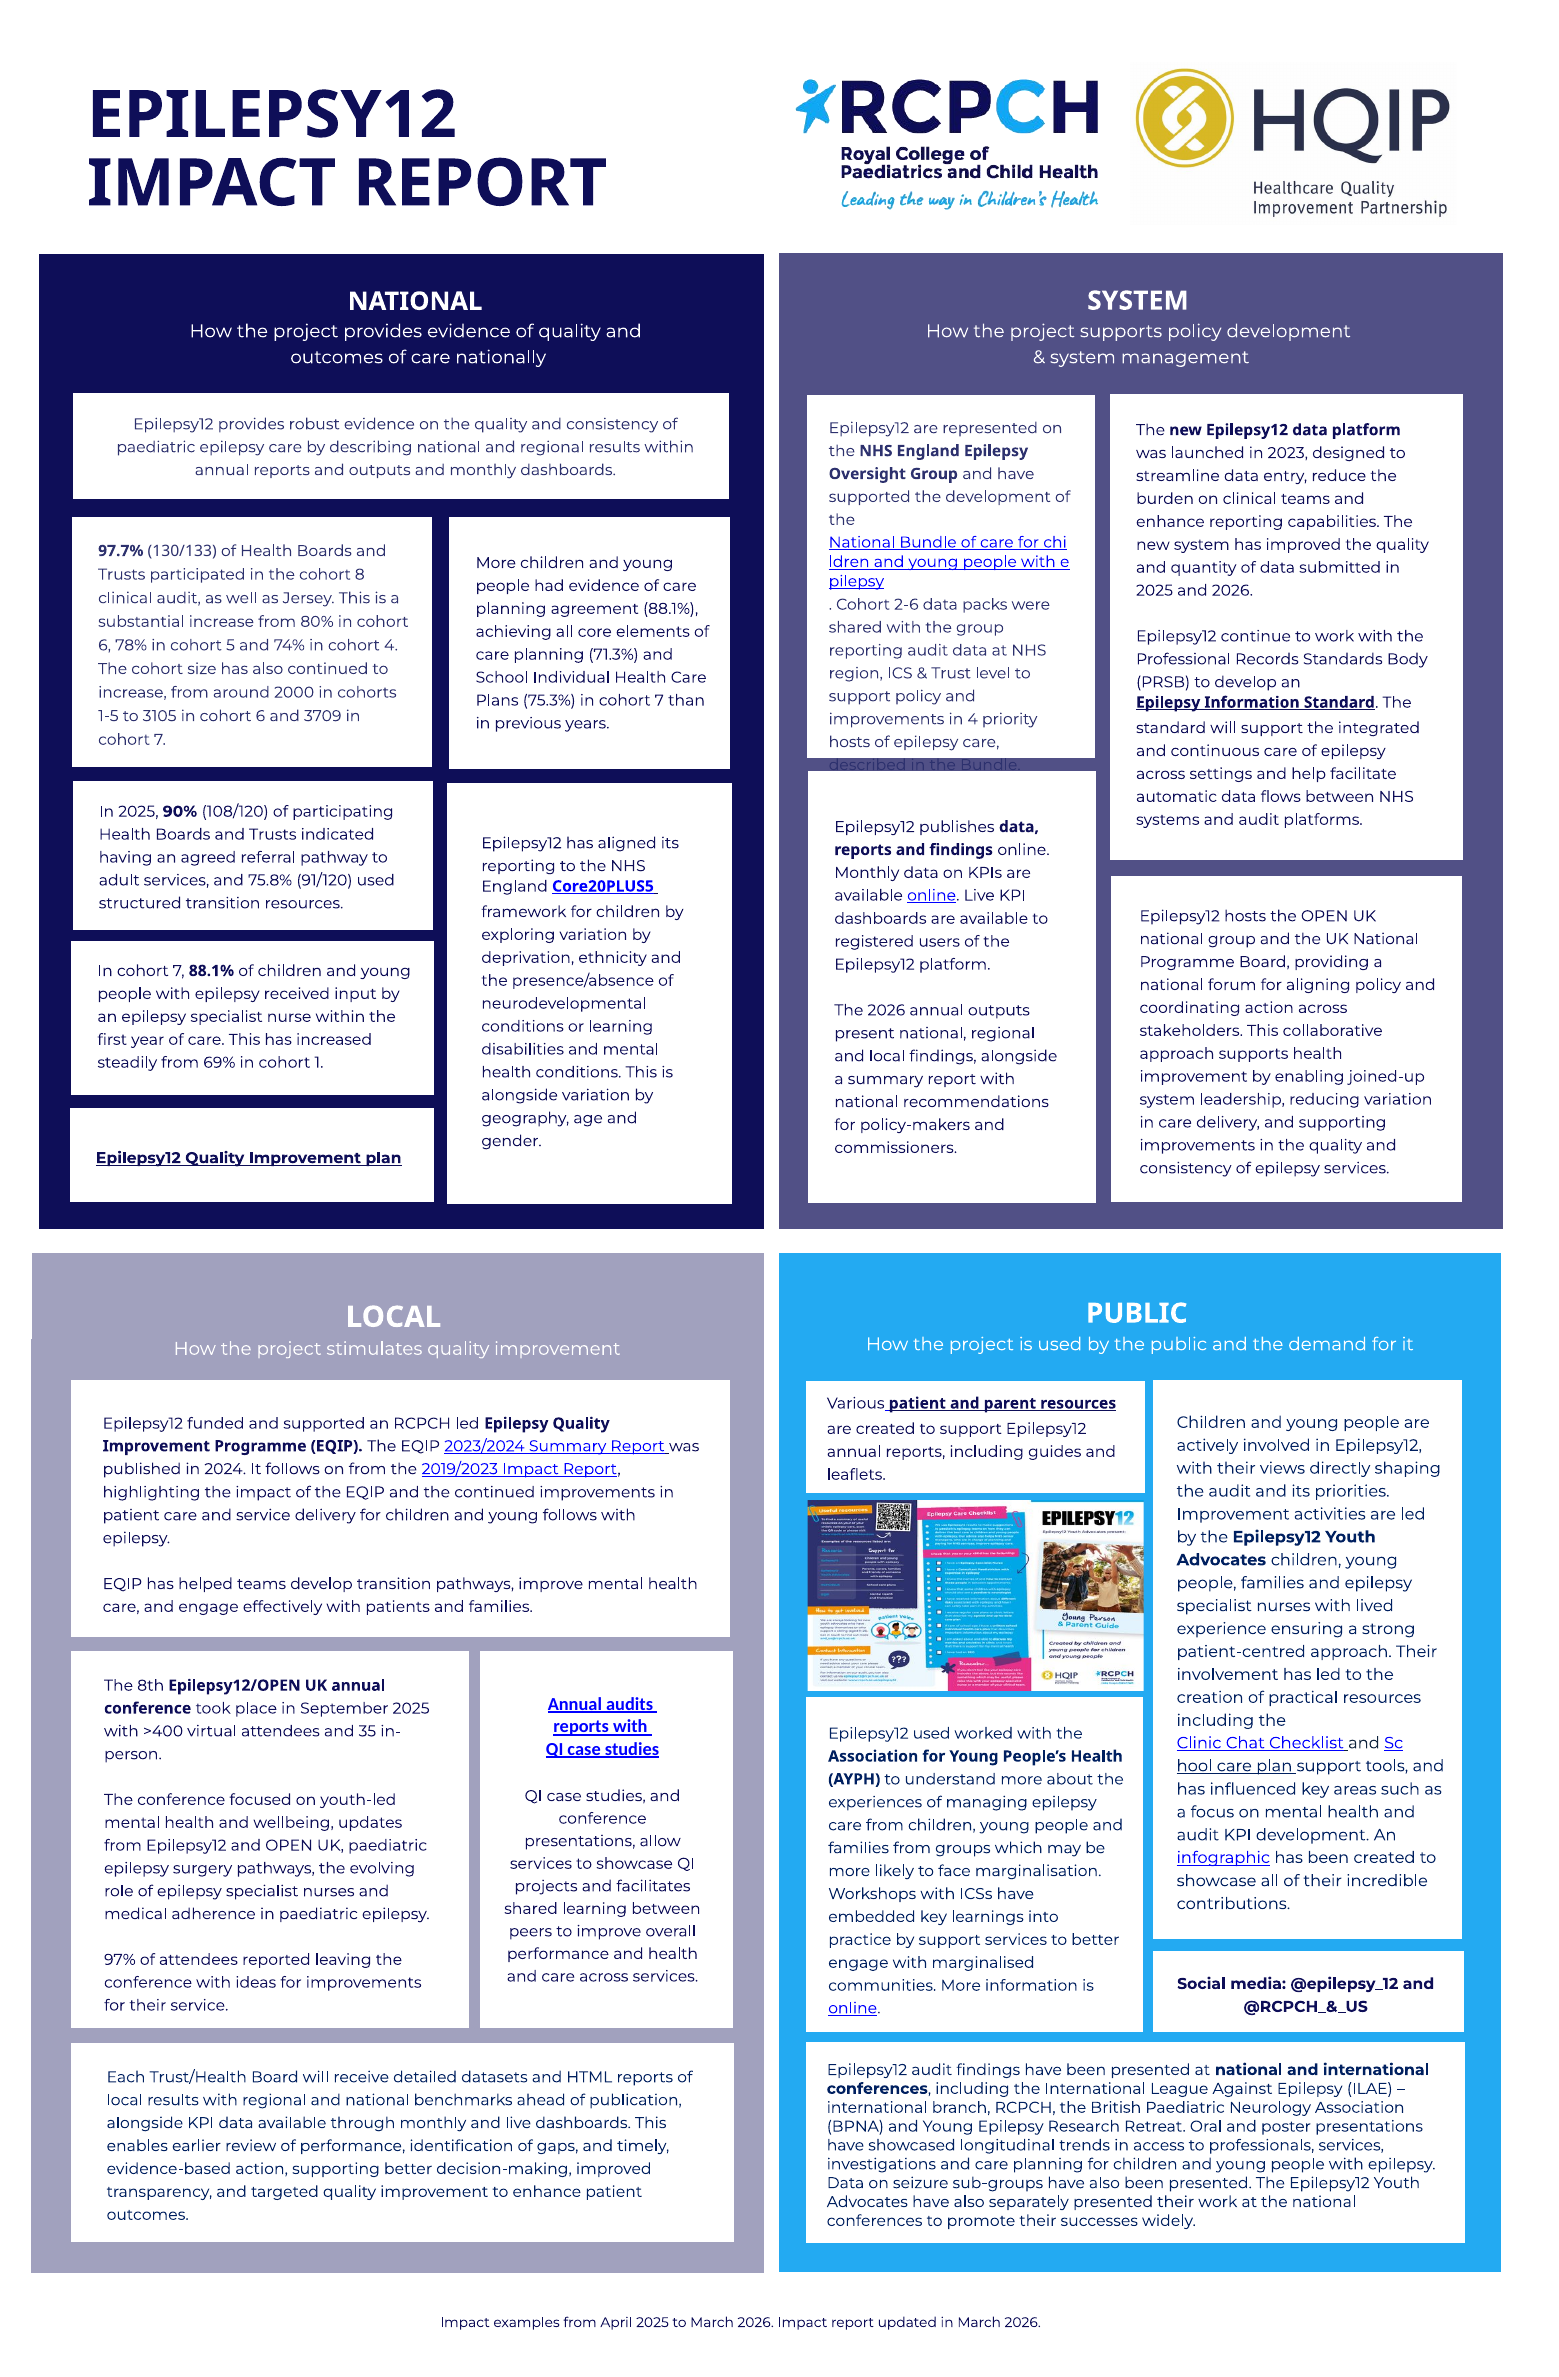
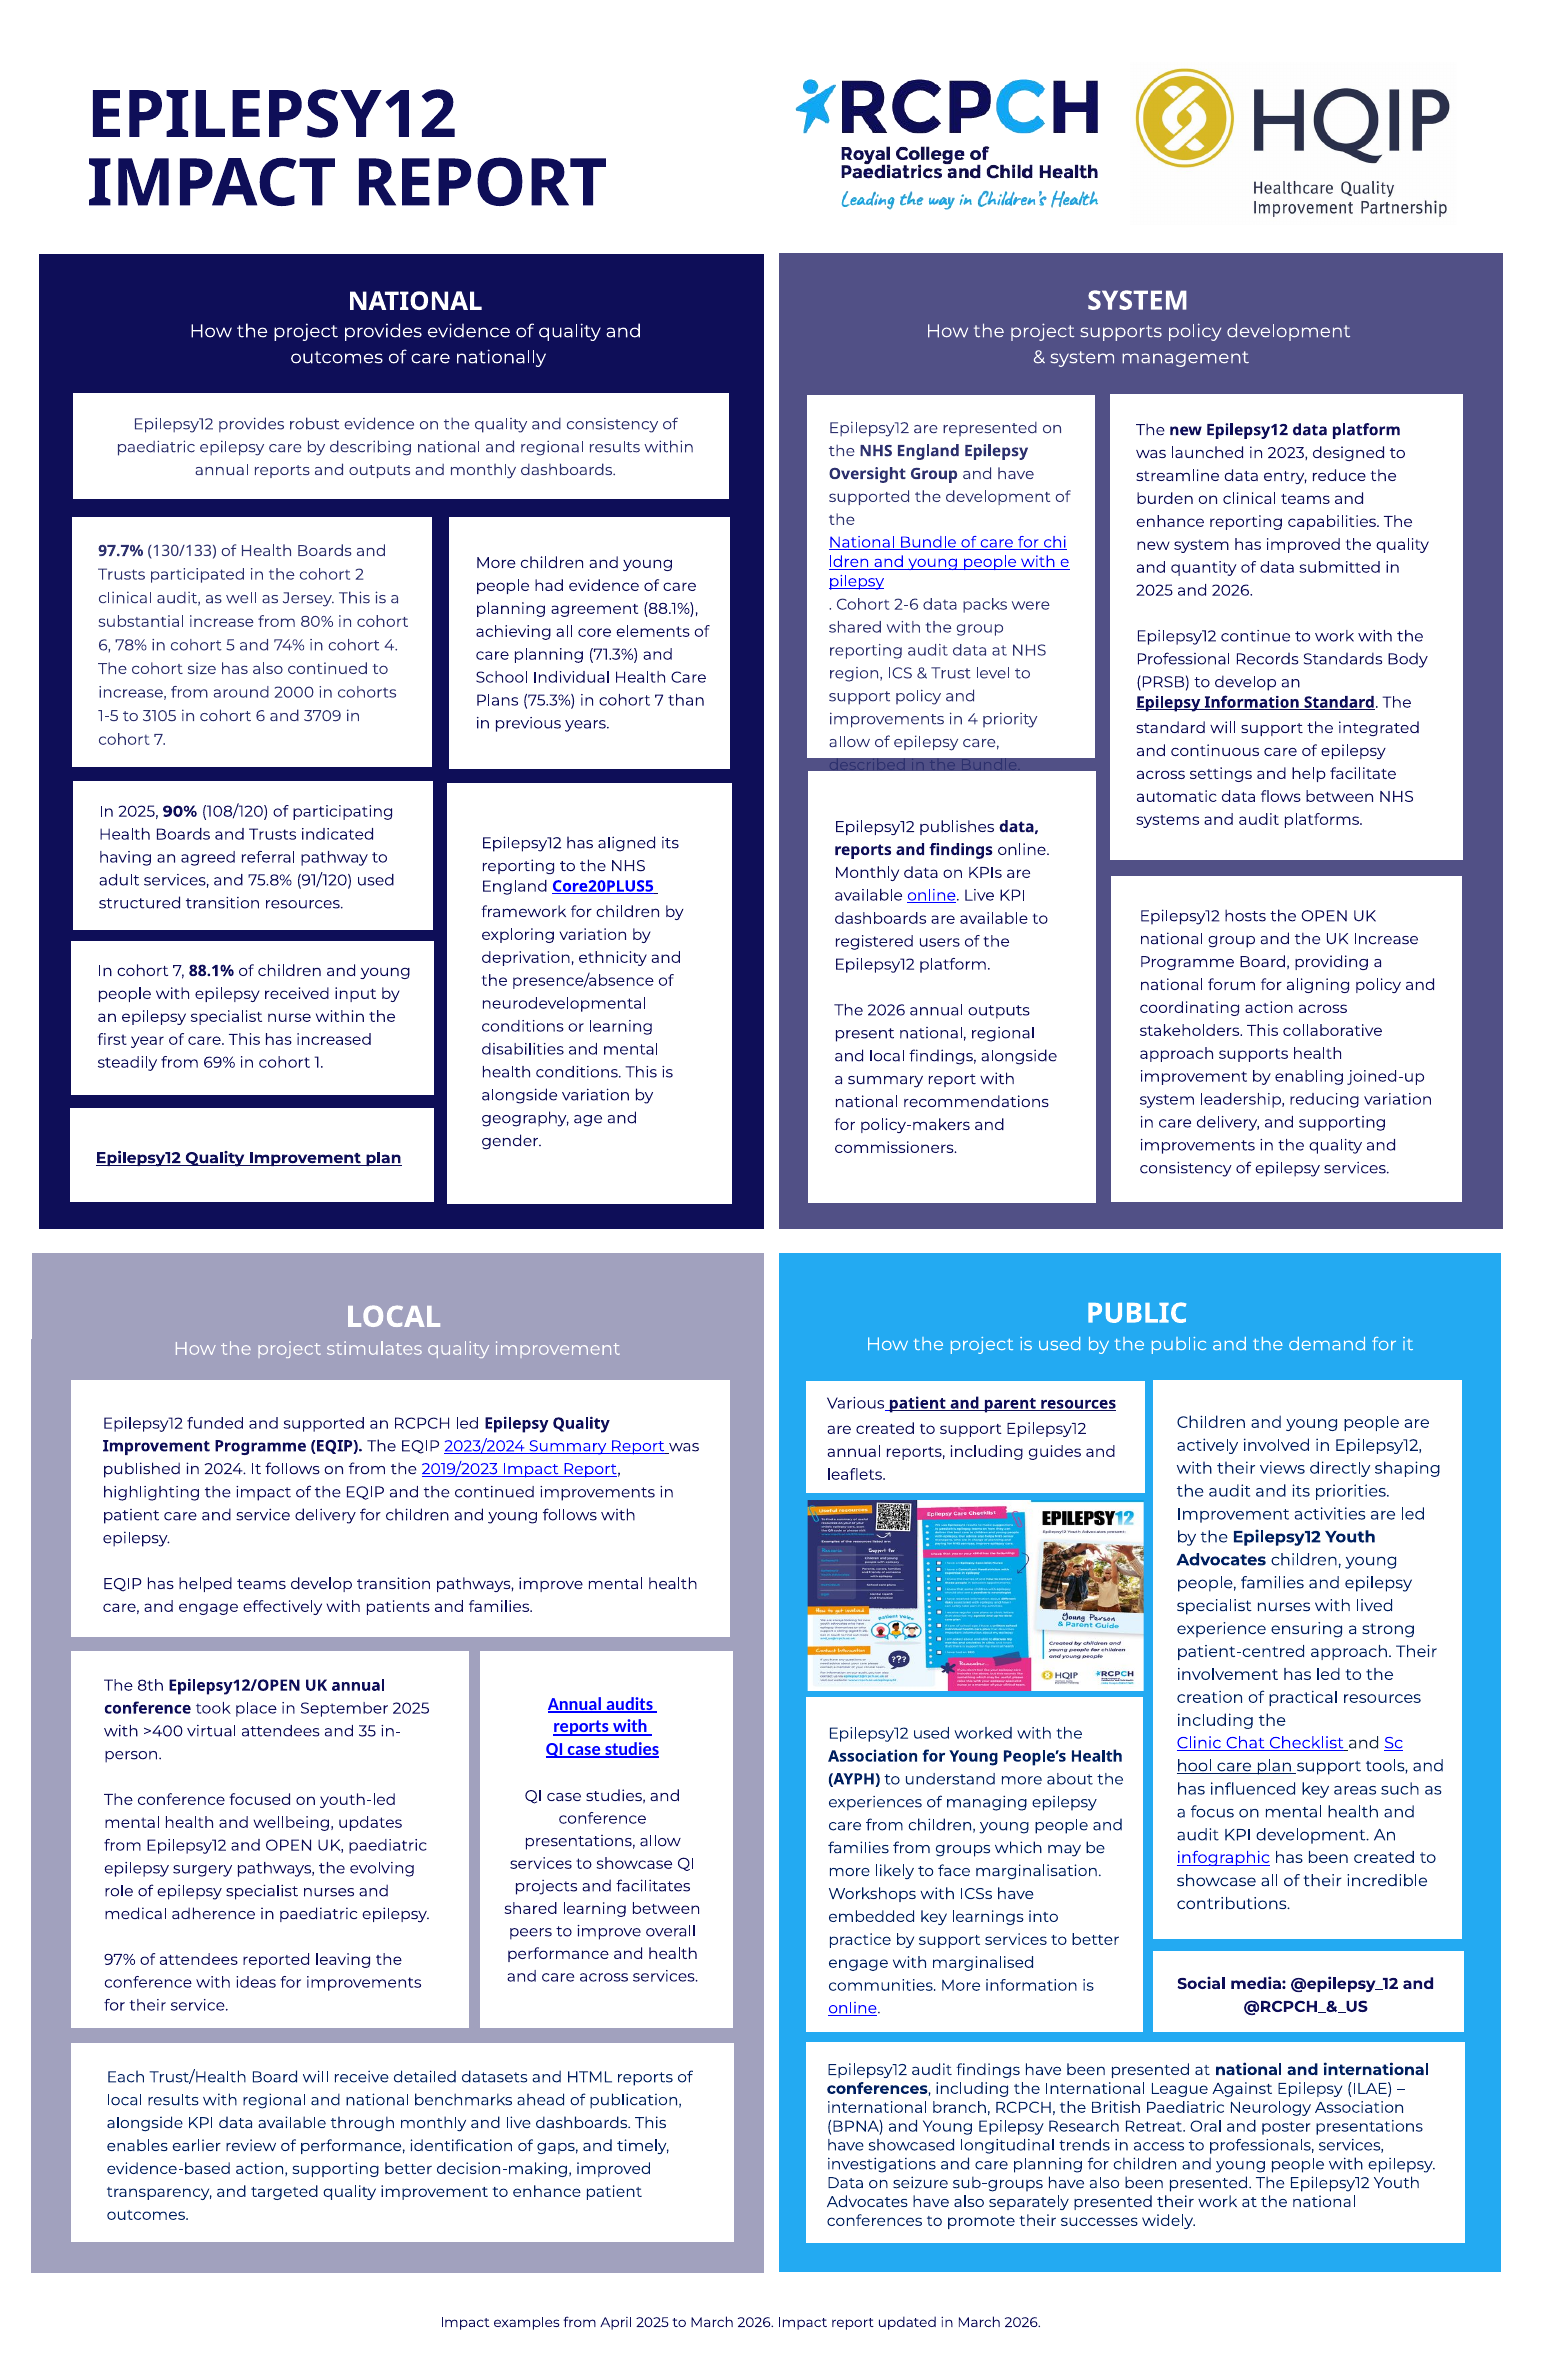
8: 8 -> 2
hosts at (849, 742): hosts -> allow
the UK National: National -> Increase
